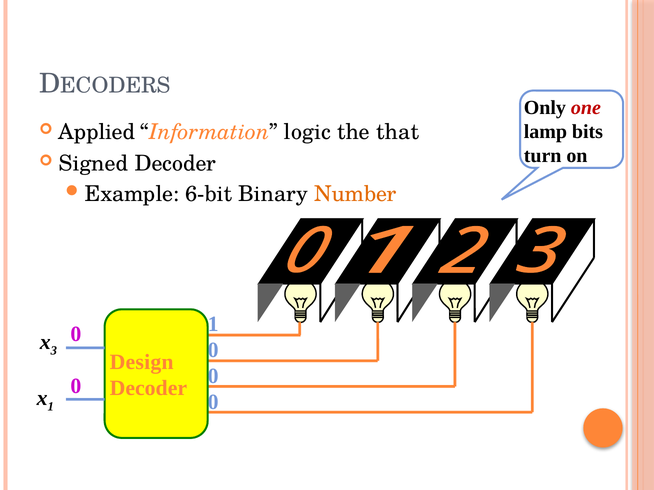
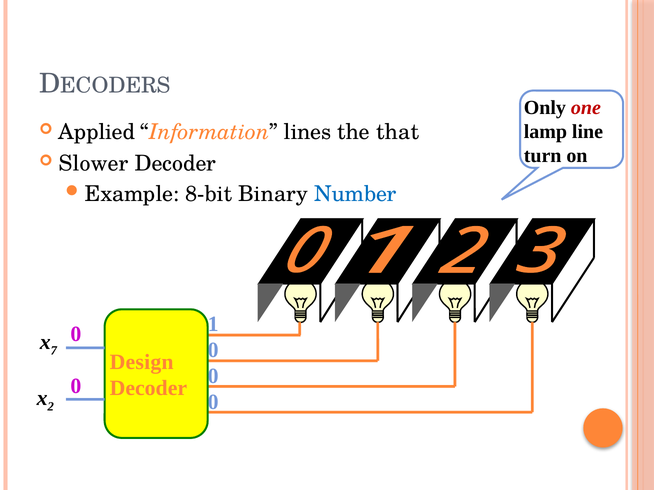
bits: bits -> line
logic: logic -> lines
Signed: Signed -> Slower
6-bit: 6-bit -> 8-bit
Number colour: orange -> blue
3: 3 -> 7
1 at (51, 407): 1 -> 2
